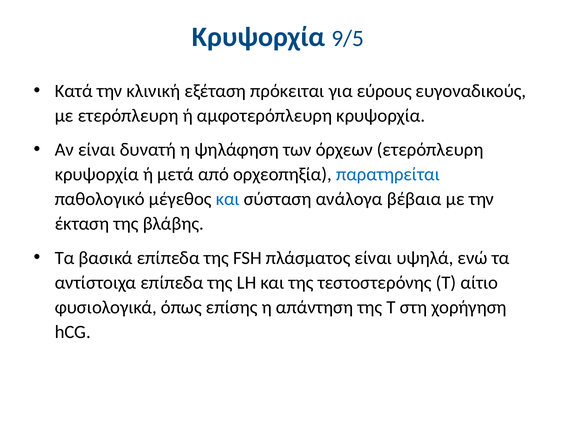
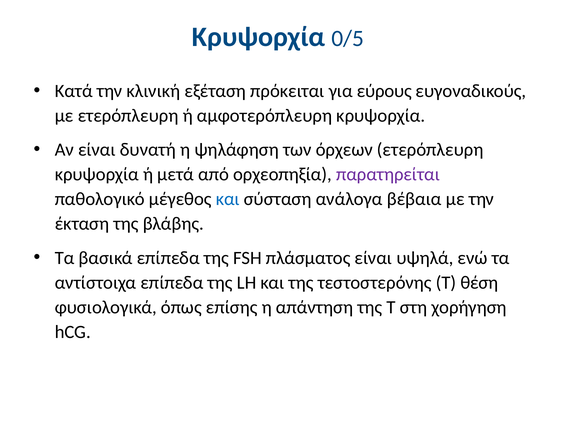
9/5: 9/5 -> 0/5
παρατηρείται colour: blue -> purple
αίτιο: αίτιο -> θέση
